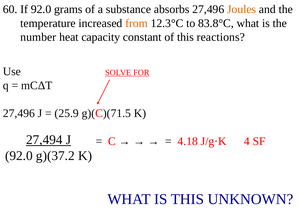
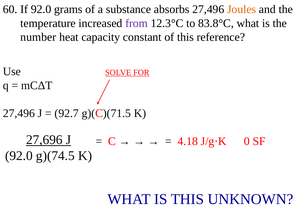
from colour: orange -> purple
reactions: reactions -> reference
25.9: 25.9 -> 92.7
27,494: 27,494 -> 27,696
4: 4 -> 0
g)(37.2: g)(37.2 -> g)(74.5
